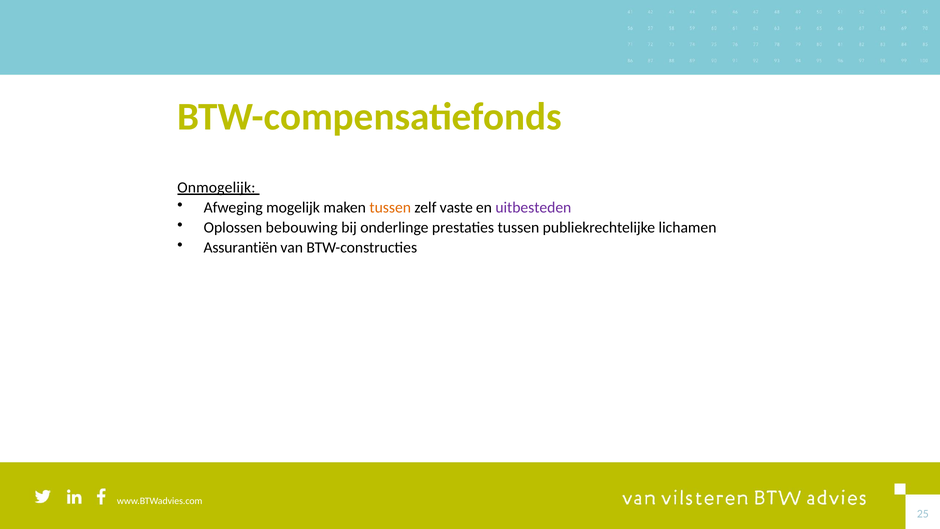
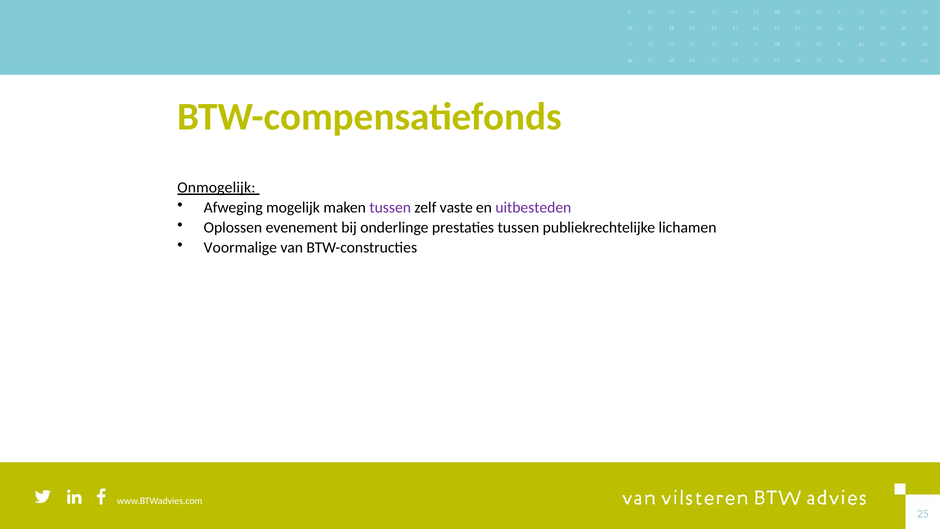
tussen at (390, 207) colour: orange -> purple
bebouwing: bebouwing -> evenement
Assurantiën: Assurantiën -> Voormalige
